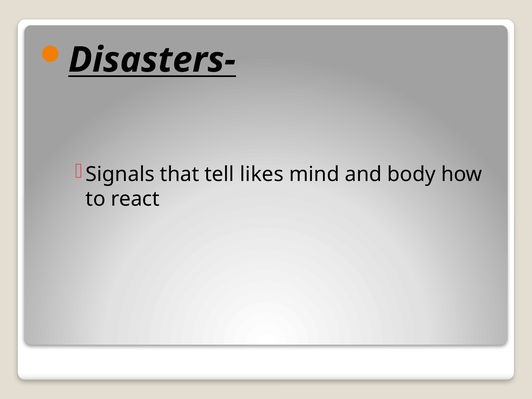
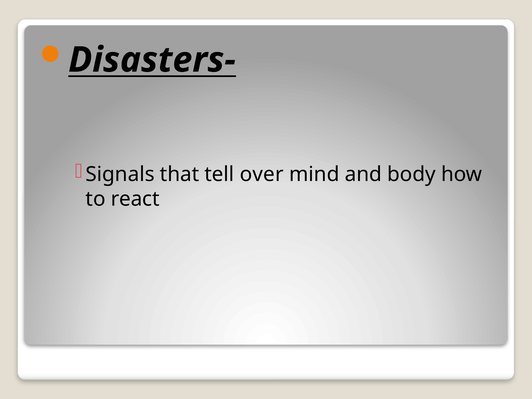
likes: likes -> over
